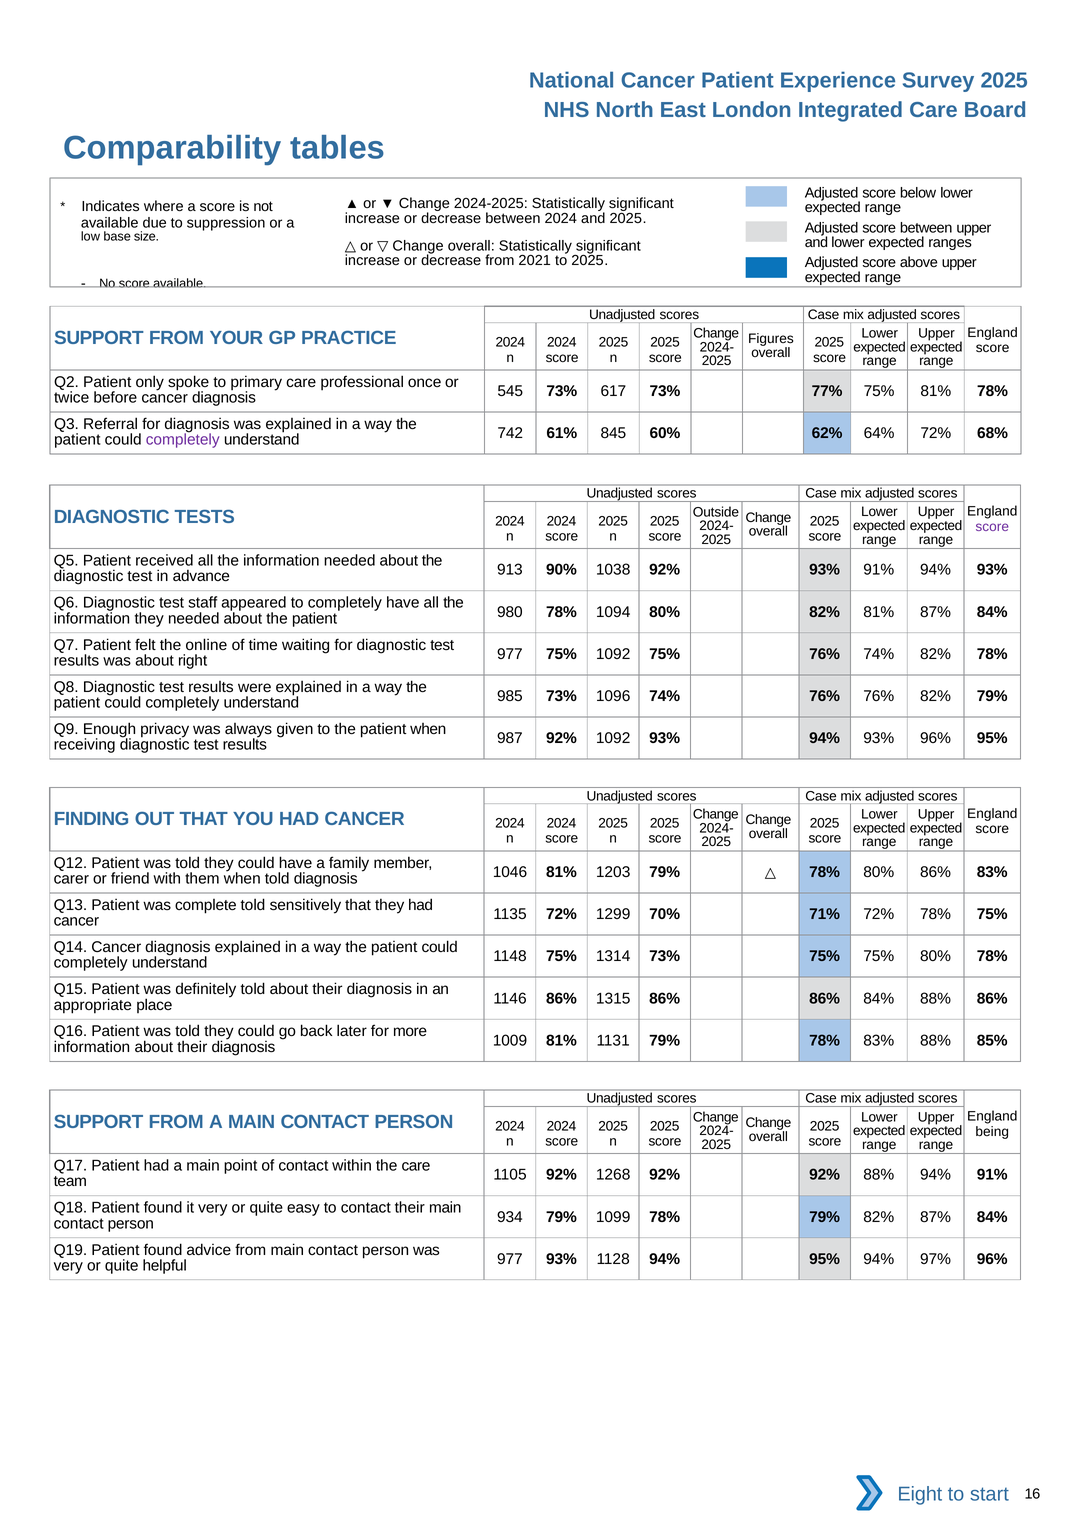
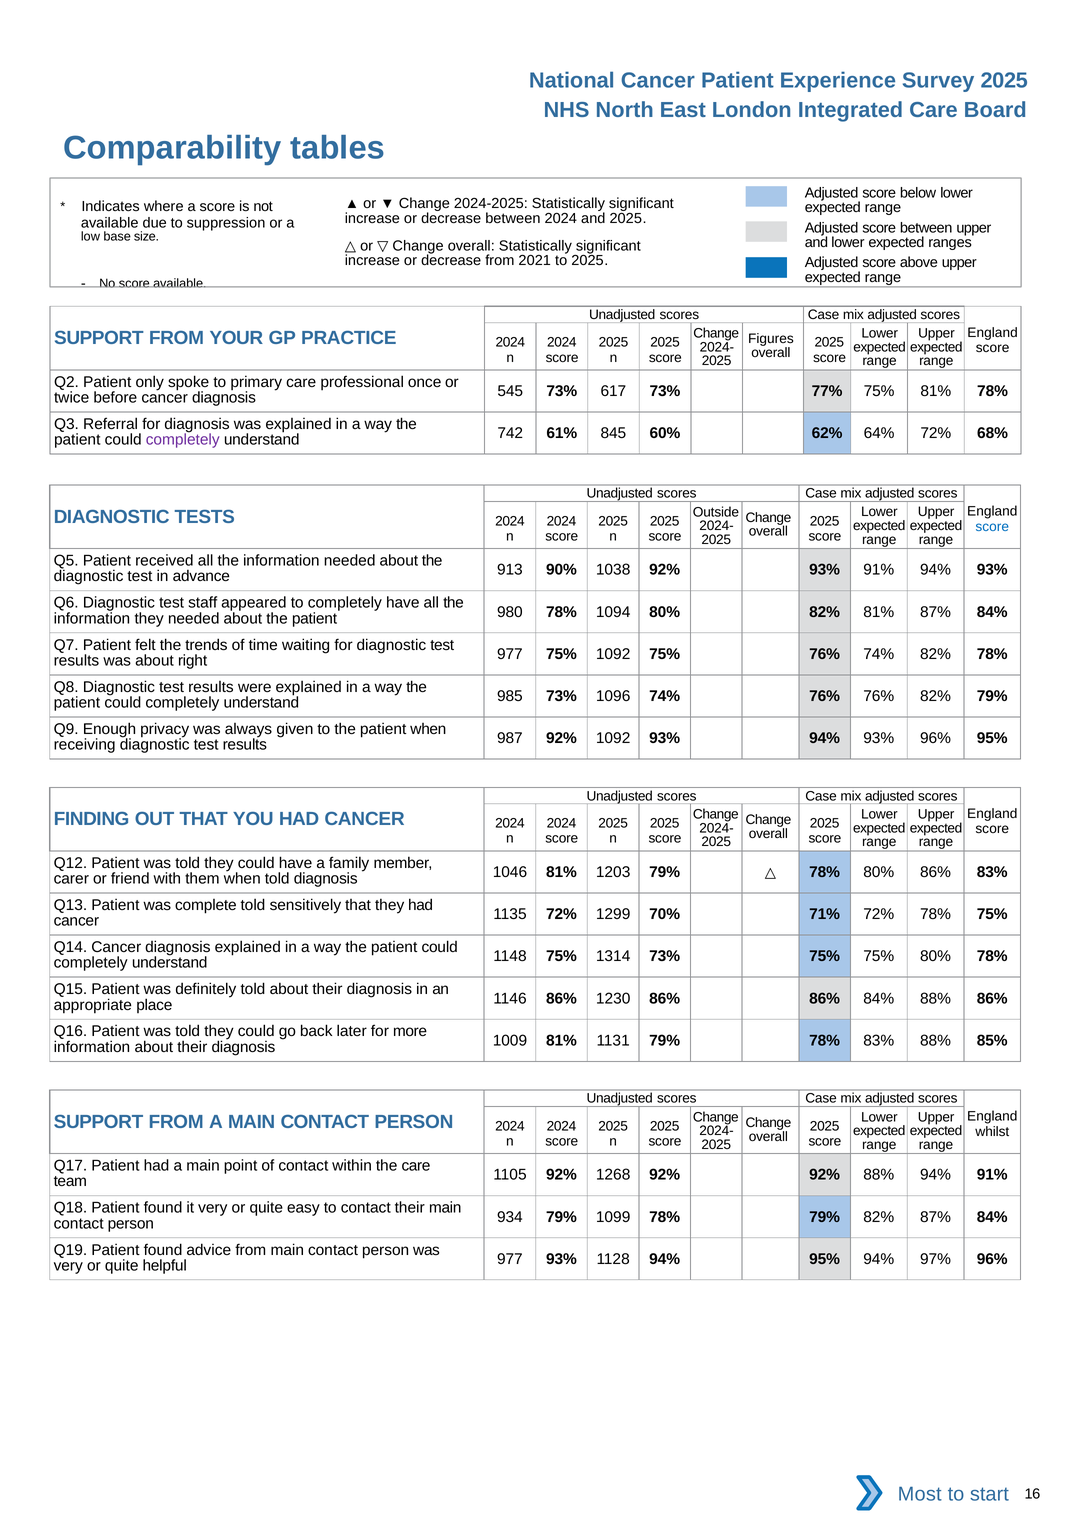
score at (992, 527) colour: purple -> blue
online: online -> trends
1315: 1315 -> 1230
being: being -> whilst
Eight: Eight -> Most
